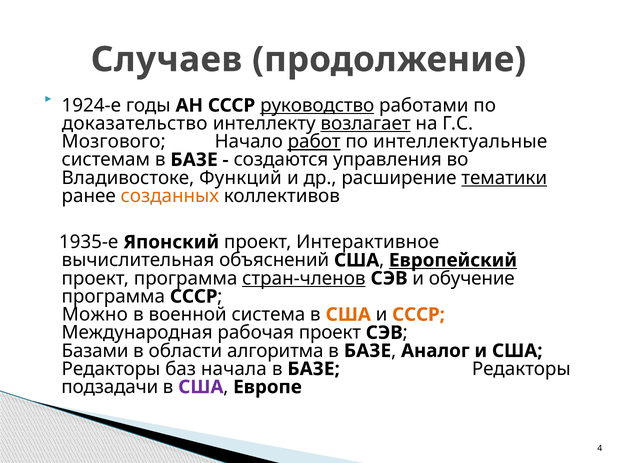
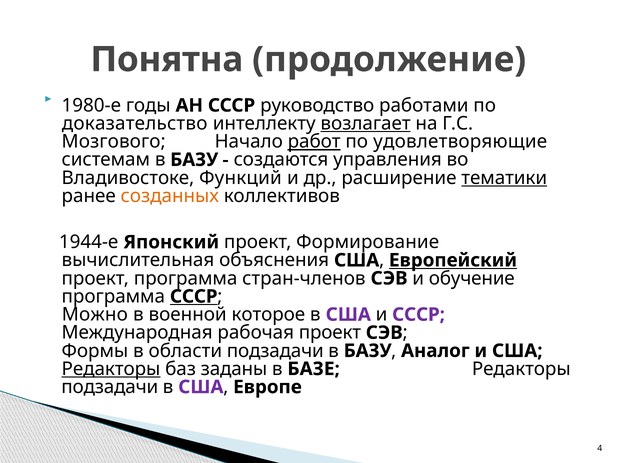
Случаев: Случаев -> Понятна
1924-е: 1924-е -> 1980-е
руководство underline: present -> none
интеллектуальные: интеллектуальные -> удовлетворяющие
системам в БАЗЕ: БАЗЕ -> БАЗУ
1935-е: 1935-е -> 1944-е
Интерактивное: Интерактивное -> Формирование
объяснений: объяснений -> объяснения
стран-членов underline: present -> none
СССР at (194, 296) underline: none -> present
система: система -> которое
США at (348, 314) colour: orange -> purple
СССР at (419, 314) colour: orange -> purple
Базами: Базами -> Формы
области алгоритма: алгоритма -> подзадачи
БАЗЕ at (368, 351): БАЗЕ -> БАЗУ
Редакторы at (111, 369) underline: none -> present
начала: начала -> заданы
